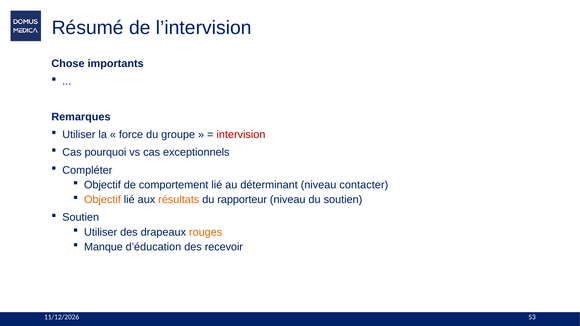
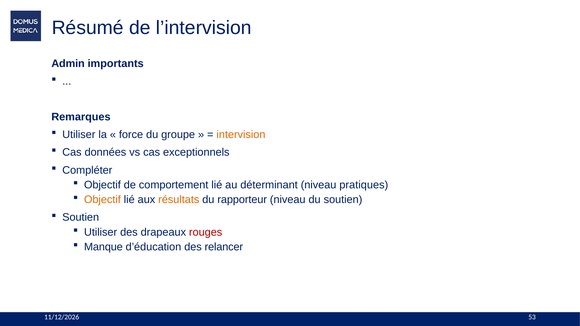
Chose: Chose -> Admin
intervision colour: red -> orange
pourquoi: pourquoi -> données
contacter: contacter -> pratiques
rouges colour: orange -> red
recevoir: recevoir -> relancer
